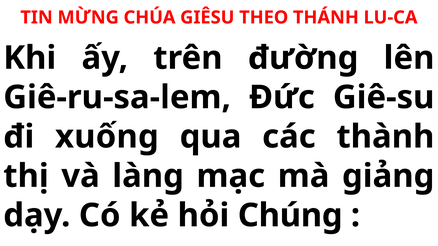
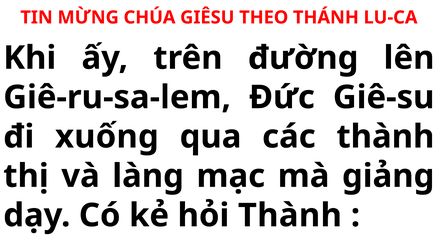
hỏi Chúng: Chúng -> Thành
